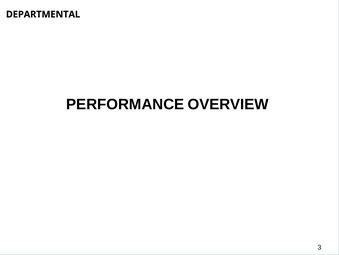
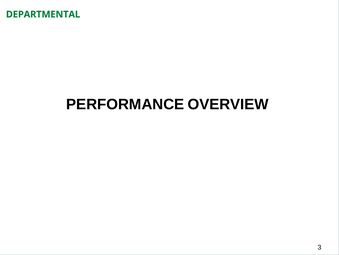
DEPARTMENTAL colour: black -> green
